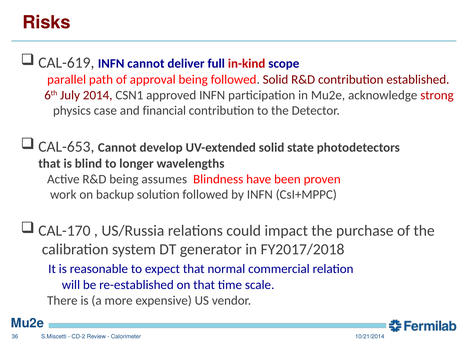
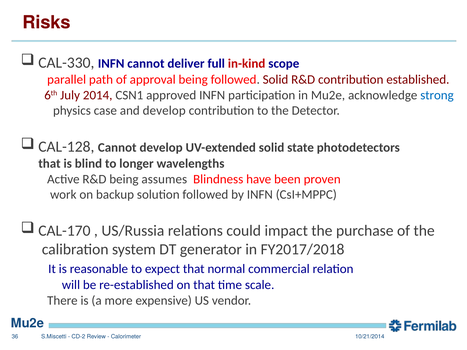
CAL-619: CAL-619 -> CAL-330
strong colour: red -> blue
and financial: financial -> develop
CAL-653: CAL-653 -> CAL-128
